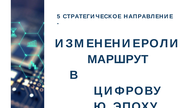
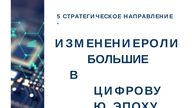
МАРШРУТ: МАРШРУТ -> БОЛЬШИЕ
